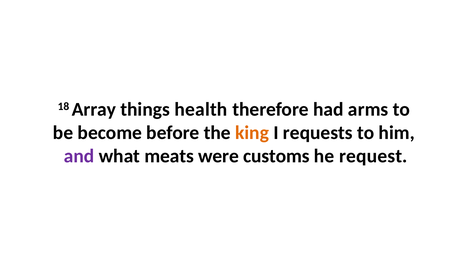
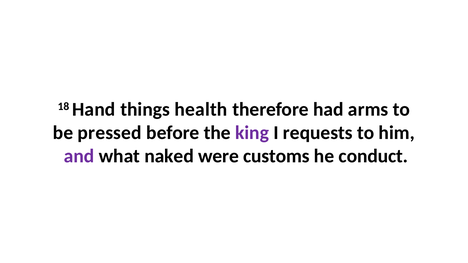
Array: Array -> Hand
become: become -> pressed
king colour: orange -> purple
meats: meats -> naked
request: request -> conduct
